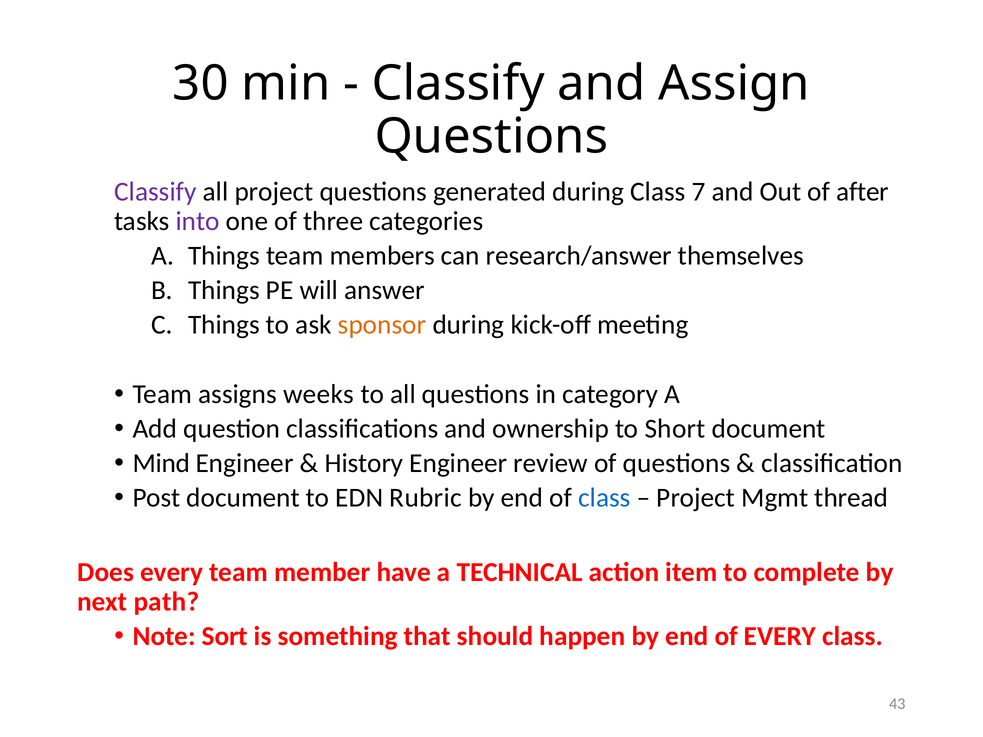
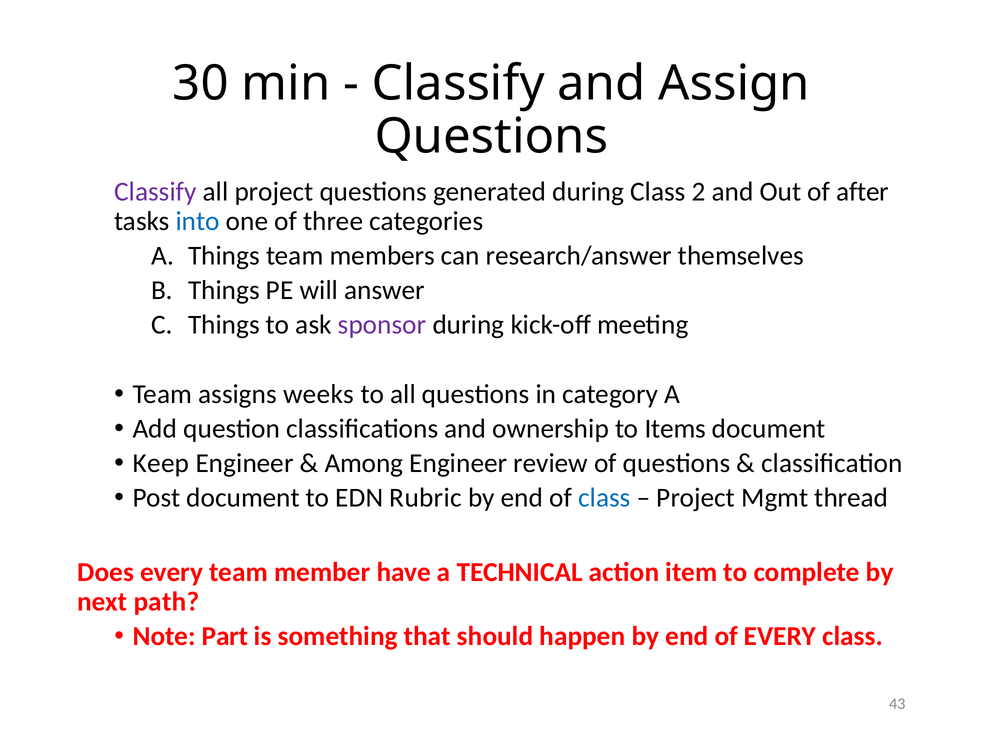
7: 7 -> 2
into colour: purple -> blue
sponsor colour: orange -> purple
Short: Short -> Items
Mind: Mind -> Keep
History: History -> Among
Sort: Sort -> Part
